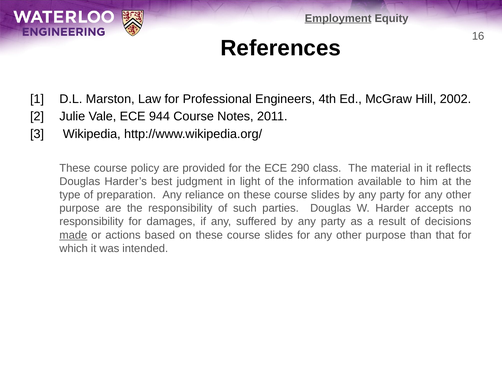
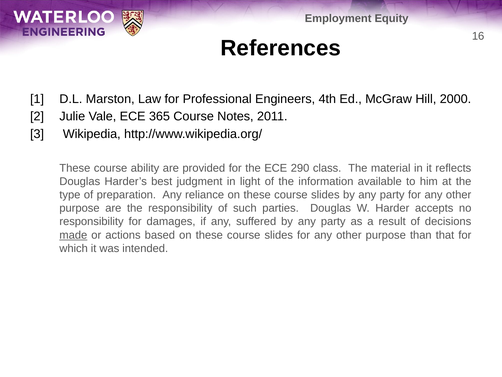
Employment underline: present -> none
2002: 2002 -> 2000
944: 944 -> 365
policy: policy -> ability
